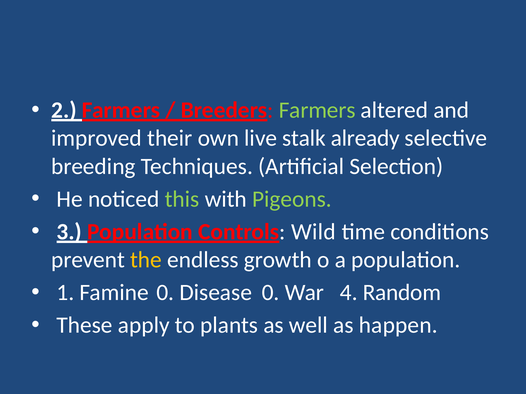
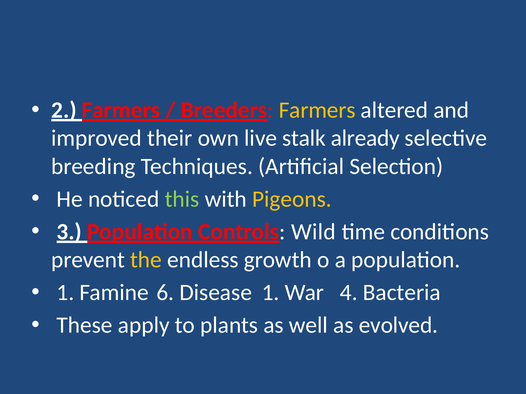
Farmers at (317, 110) colour: light green -> yellow
Pigeons colour: light green -> yellow
Famine 0: 0 -> 6
Disease 0: 0 -> 1
Random: Random -> Bacteria
happen: happen -> evolved
